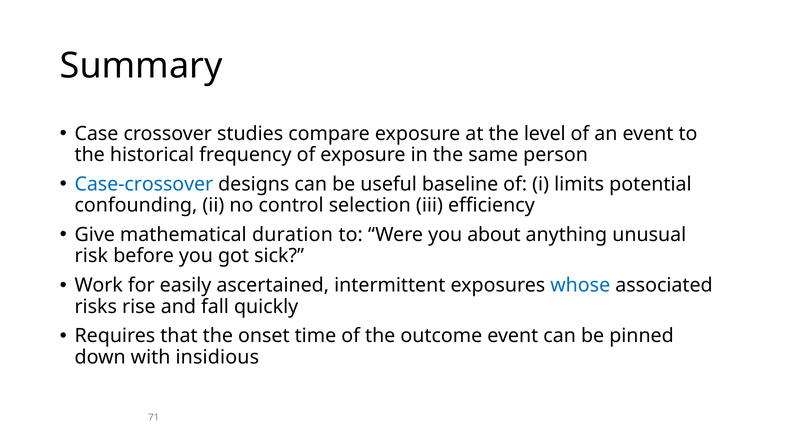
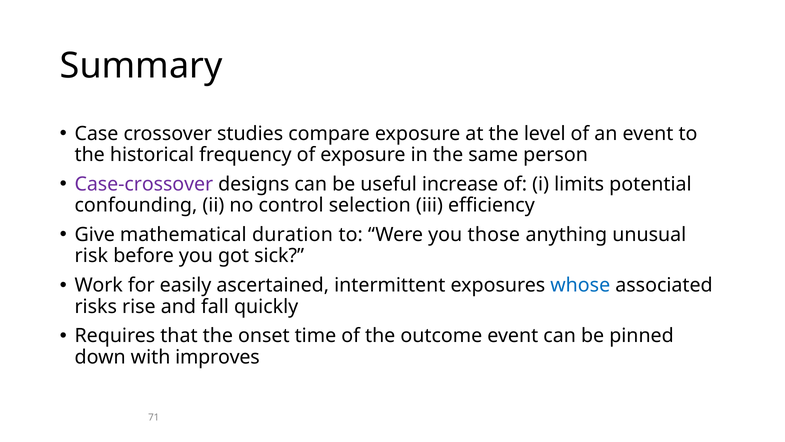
Case-crossover colour: blue -> purple
baseline: baseline -> increase
about: about -> those
insidious: insidious -> improves
